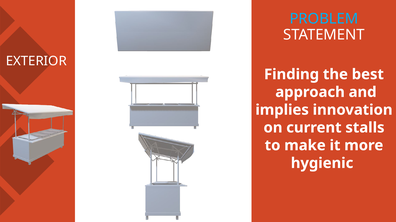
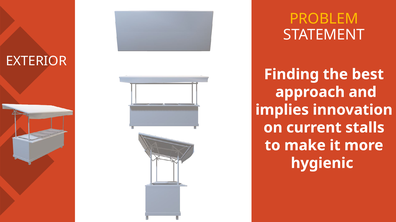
PROBLEM colour: light blue -> yellow
